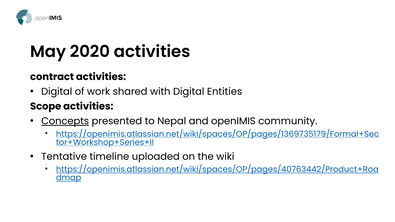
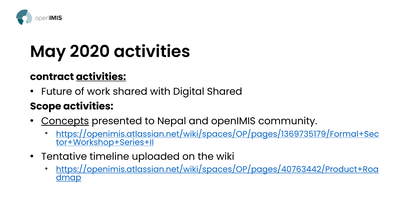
activities at (101, 77) underline: none -> present
Digital at (57, 92): Digital -> Future
Digital Entities: Entities -> Shared
